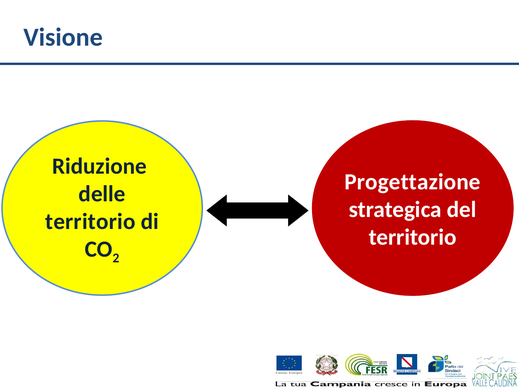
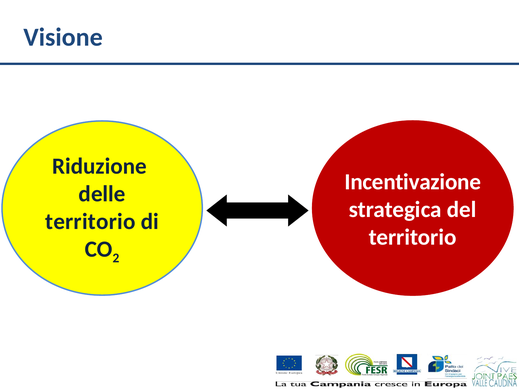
Progettazione: Progettazione -> Incentivazione
